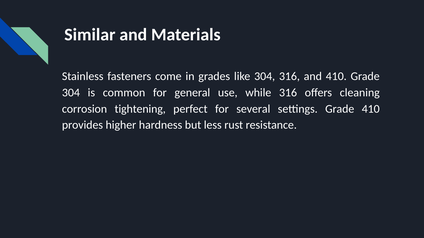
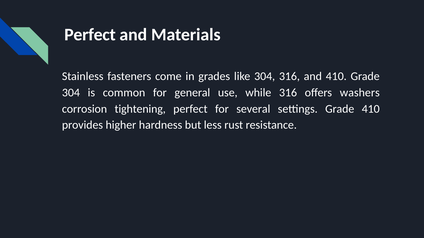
Similar at (90, 35): Similar -> Perfect
cleaning: cleaning -> washers
